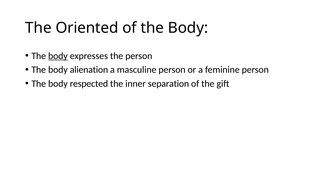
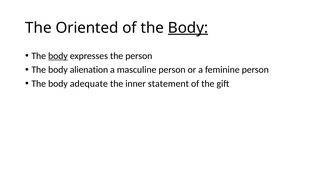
Body at (188, 28) underline: none -> present
respected: respected -> adequate
separation: separation -> statement
